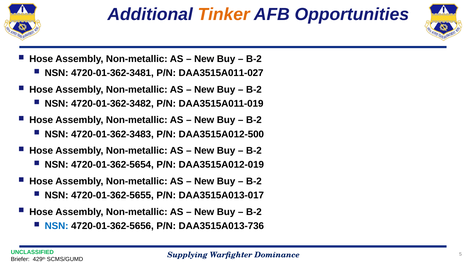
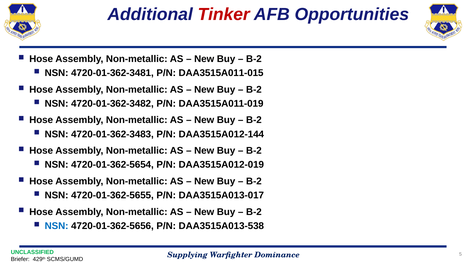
Tinker colour: orange -> red
DAA3515A011-027: DAA3515A011-027 -> DAA3515A011-015
DAA3515A012-500: DAA3515A012-500 -> DAA3515A012-144
DAA3515A013-736: DAA3515A013-736 -> DAA3515A013-538
